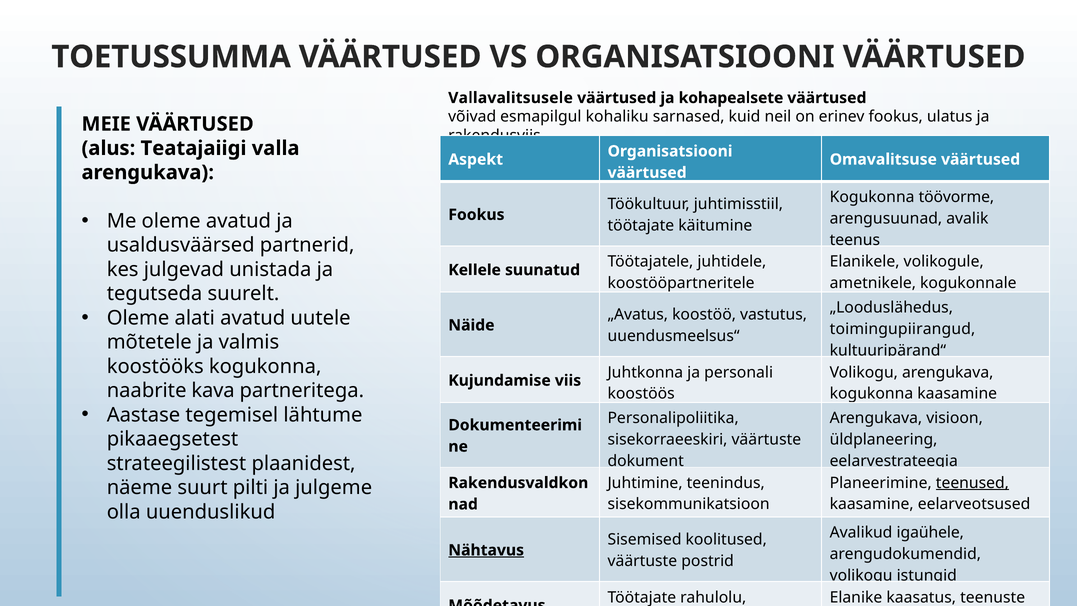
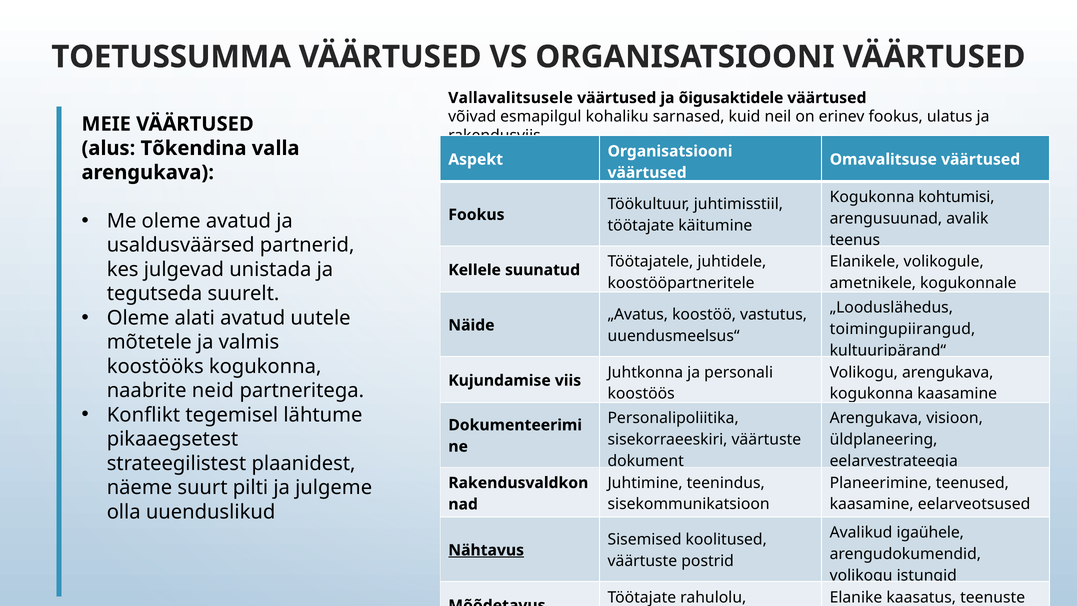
kohapealsete: kohapealsete -> õigusaktidele
Teatajaiigi: Teatajaiigi -> Tõkendina
töövorme: töövorme -> kohtumisi
kava: kava -> neid
Aastase: Aastase -> Konflikt
teenused underline: present -> none
